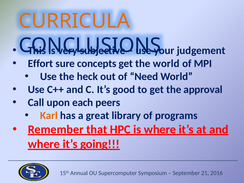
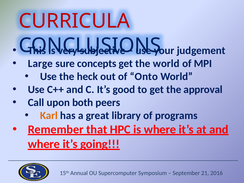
CURRICULA colour: orange -> red
Effort: Effort -> Large
Need: Need -> Onto
each: each -> both
